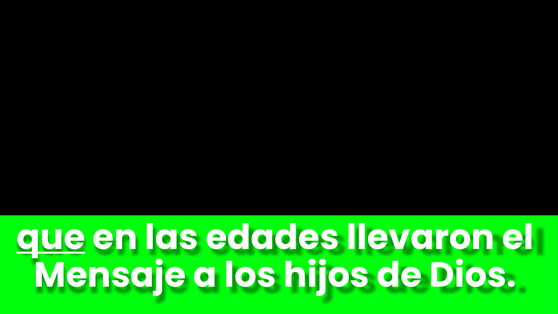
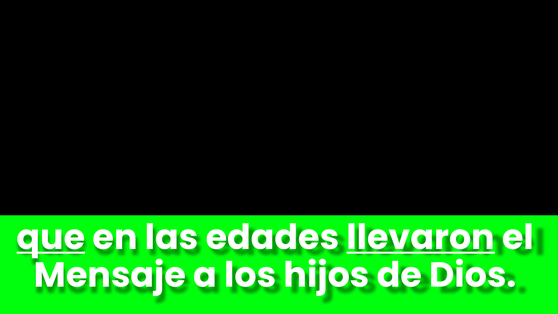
llevaron underline: none -> present
